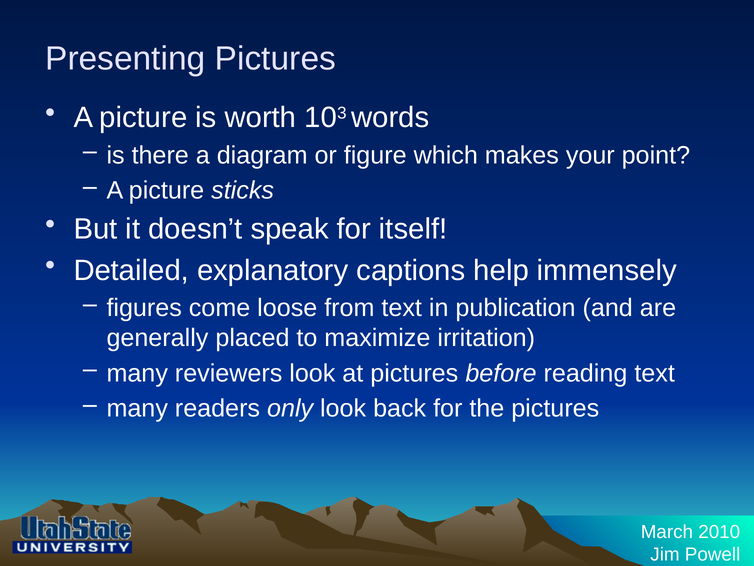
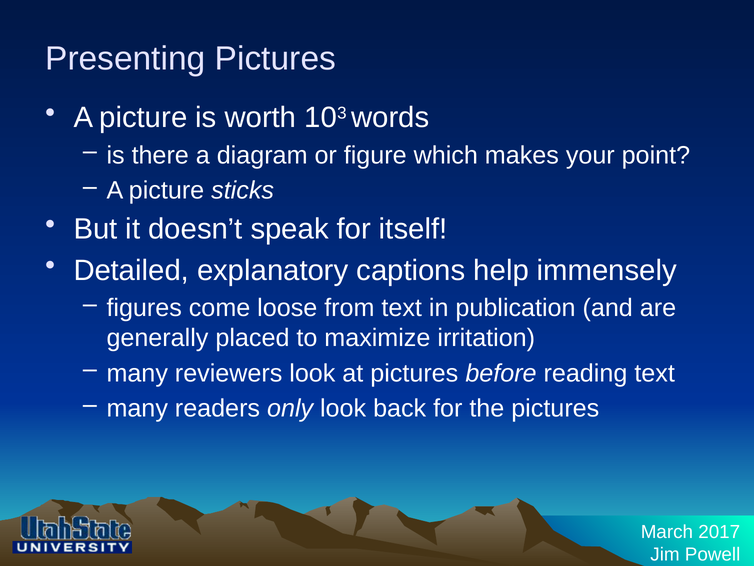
2010: 2010 -> 2017
